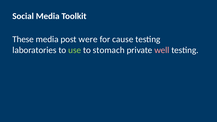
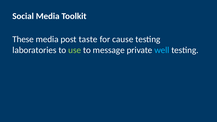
were: were -> taste
stomach: stomach -> message
well colour: pink -> light blue
